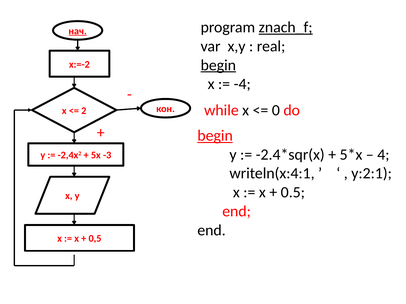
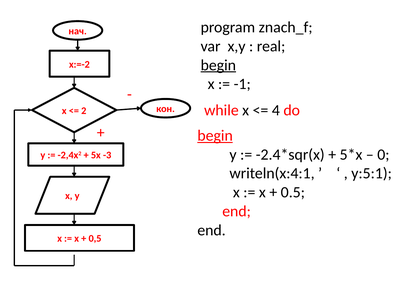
znach_f underline: present -> none
нач underline: present -> none
-4: -4 -> -1
0: 0 -> 4
4: 4 -> 0
y:2:1: y:2:1 -> y:5:1
